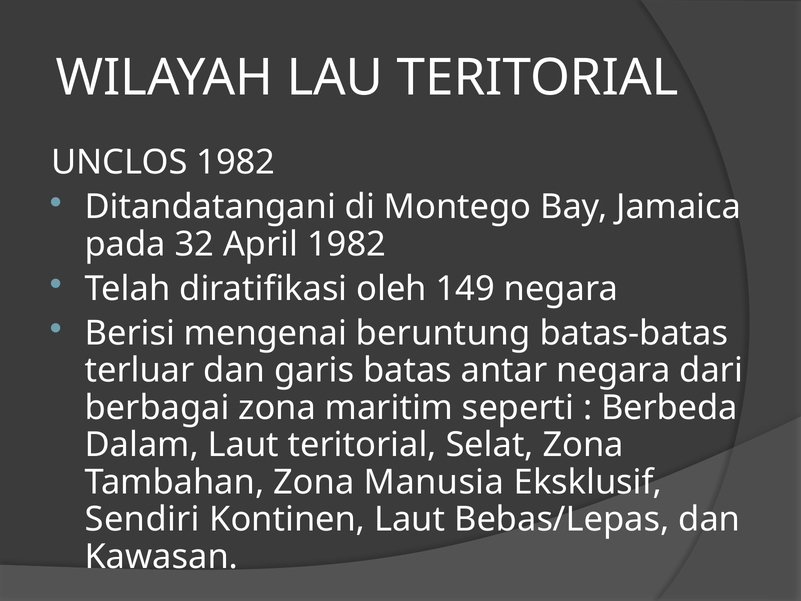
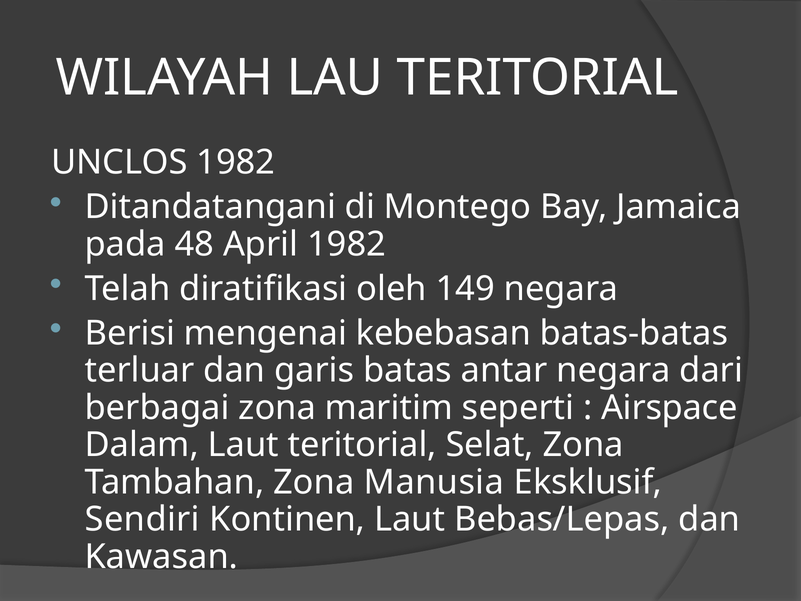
32: 32 -> 48
beruntung: beruntung -> kebebasan
Berbeda: Berbeda -> Airspace
